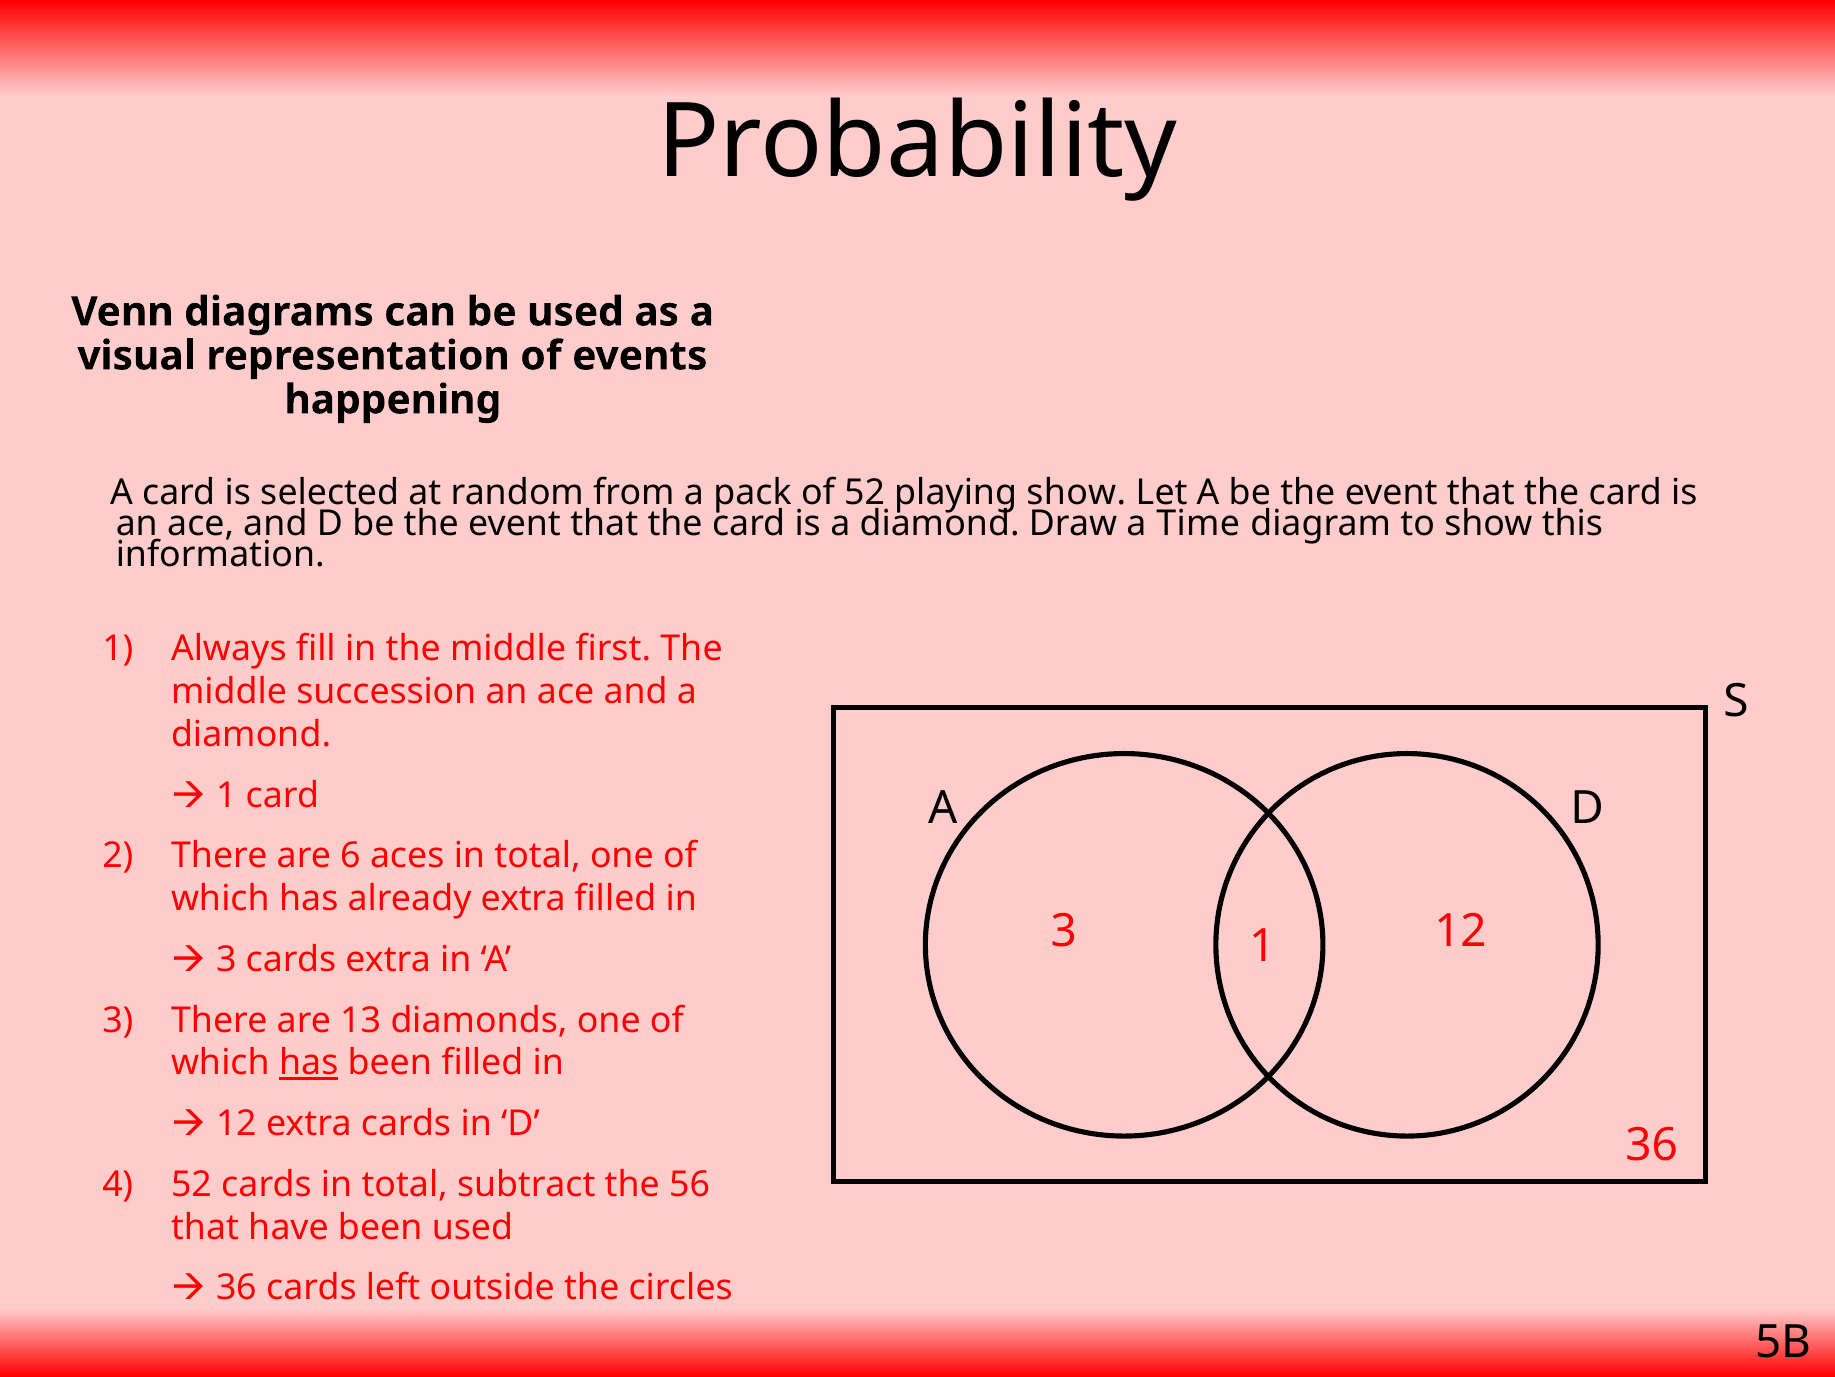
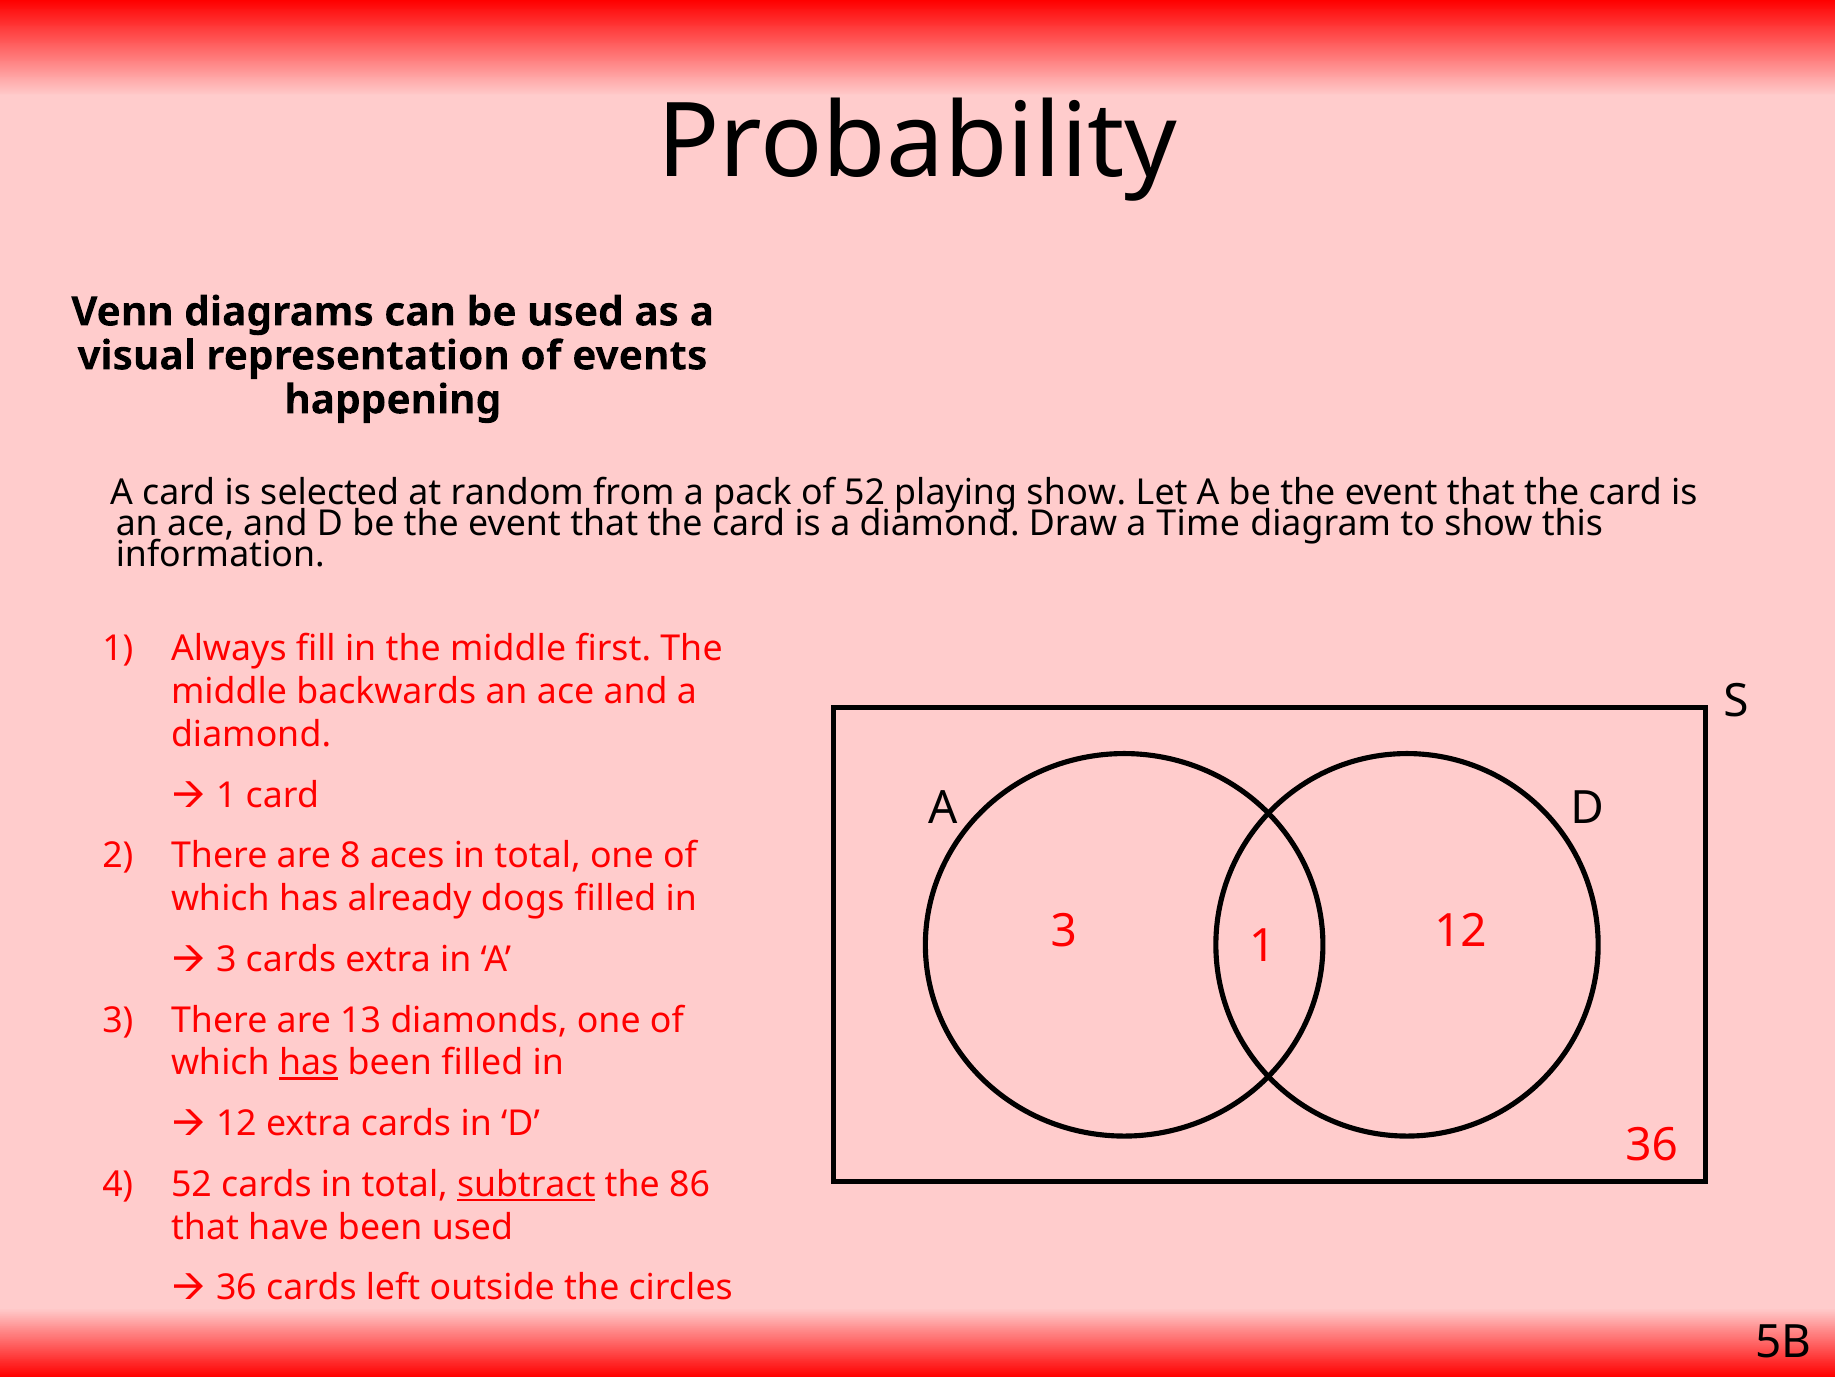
succession: succession -> backwards
6: 6 -> 8
already extra: extra -> dogs
subtract underline: none -> present
56: 56 -> 86
